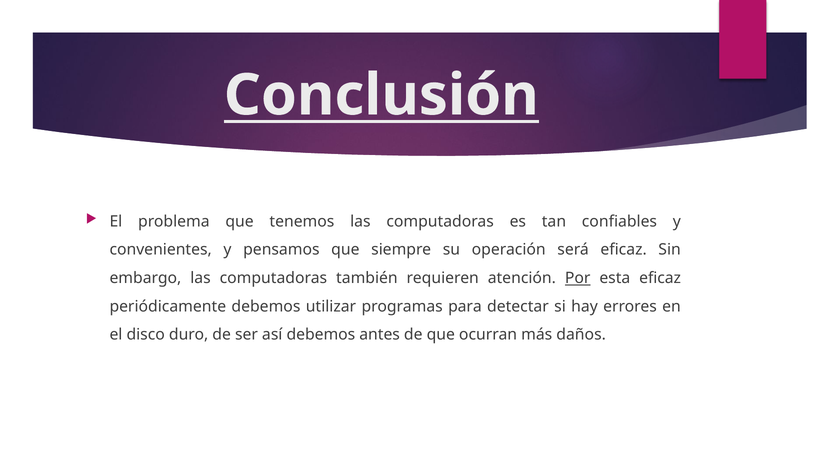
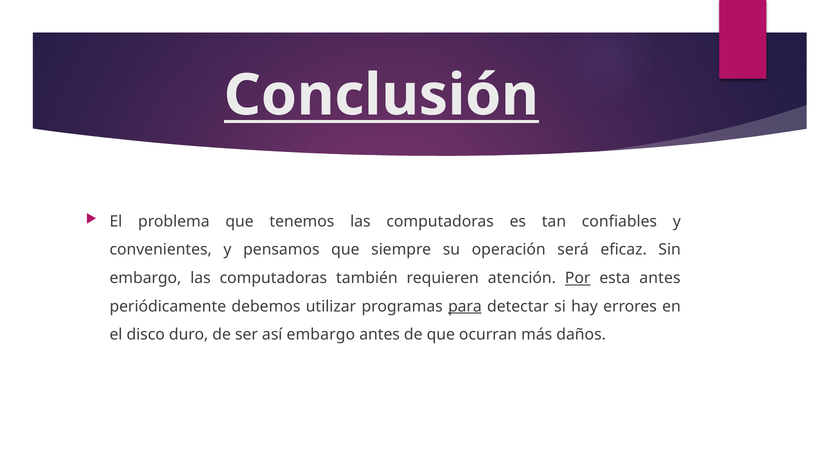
esta eficaz: eficaz -> antes
para underline: none -> present
así debemos: debemos -> embargo
